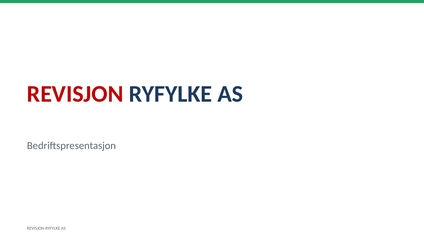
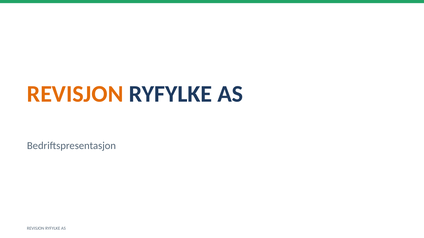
REVISJON at (75, 94) colour: red -> orange
